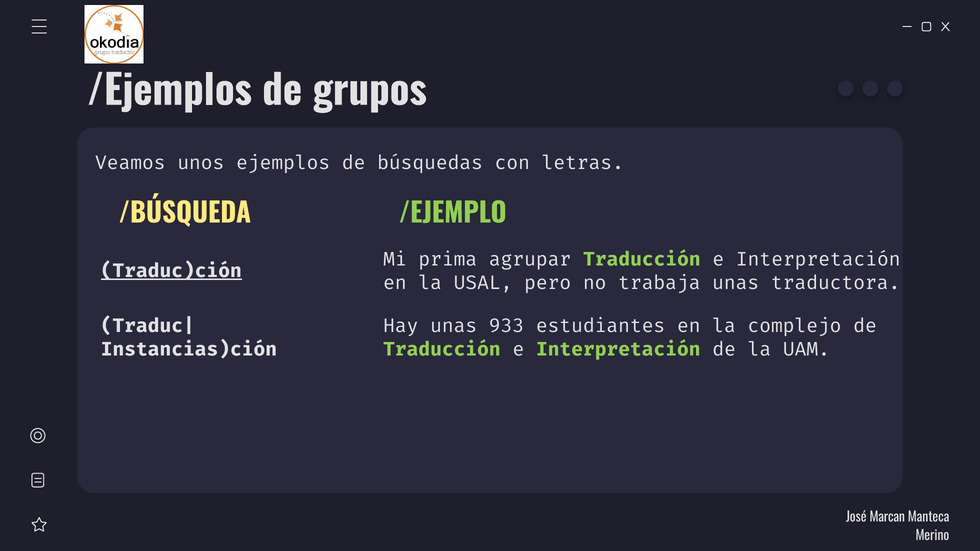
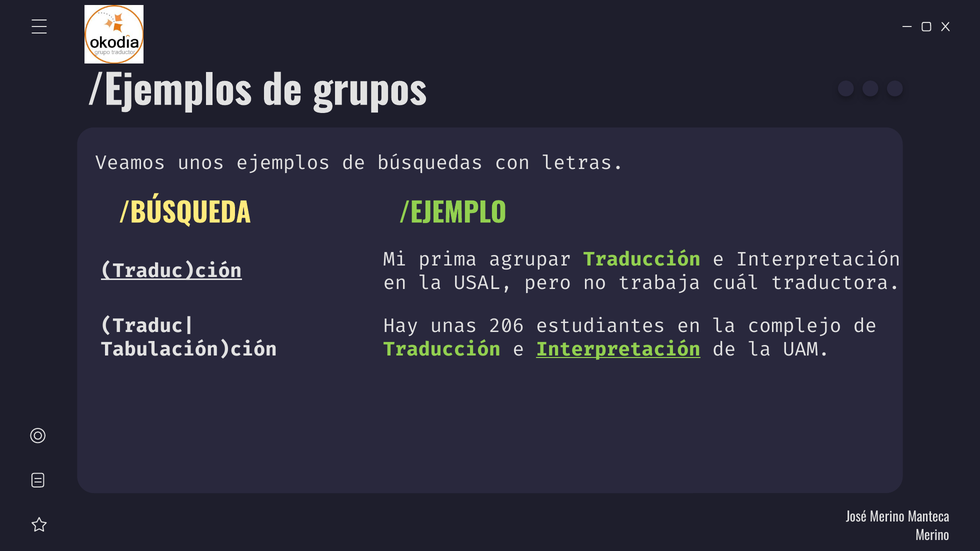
trabaja unas: unas -> cuál
933: 933 -> 206
Instancias)ción: Instancias)ción -> Tabulación)ción
Interpretación at (618, 350) underline: none -> present
José Marcan: Marcan -> Merino
